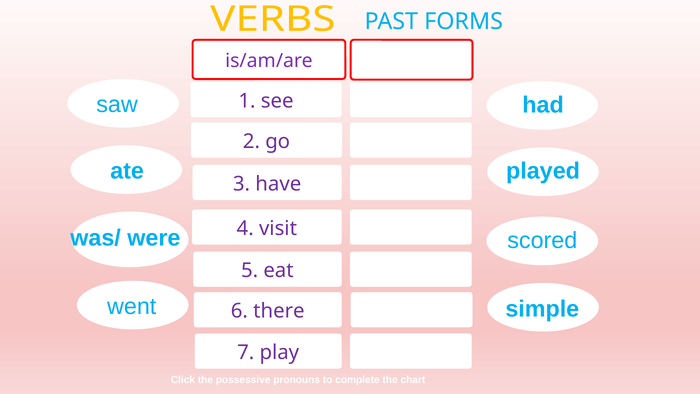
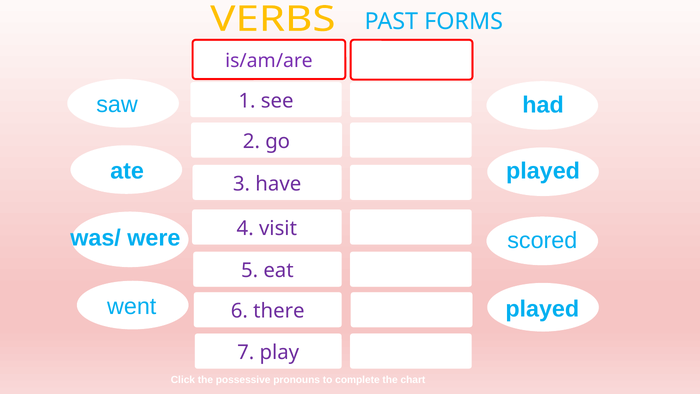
simple at (542, 309): simple -> played
